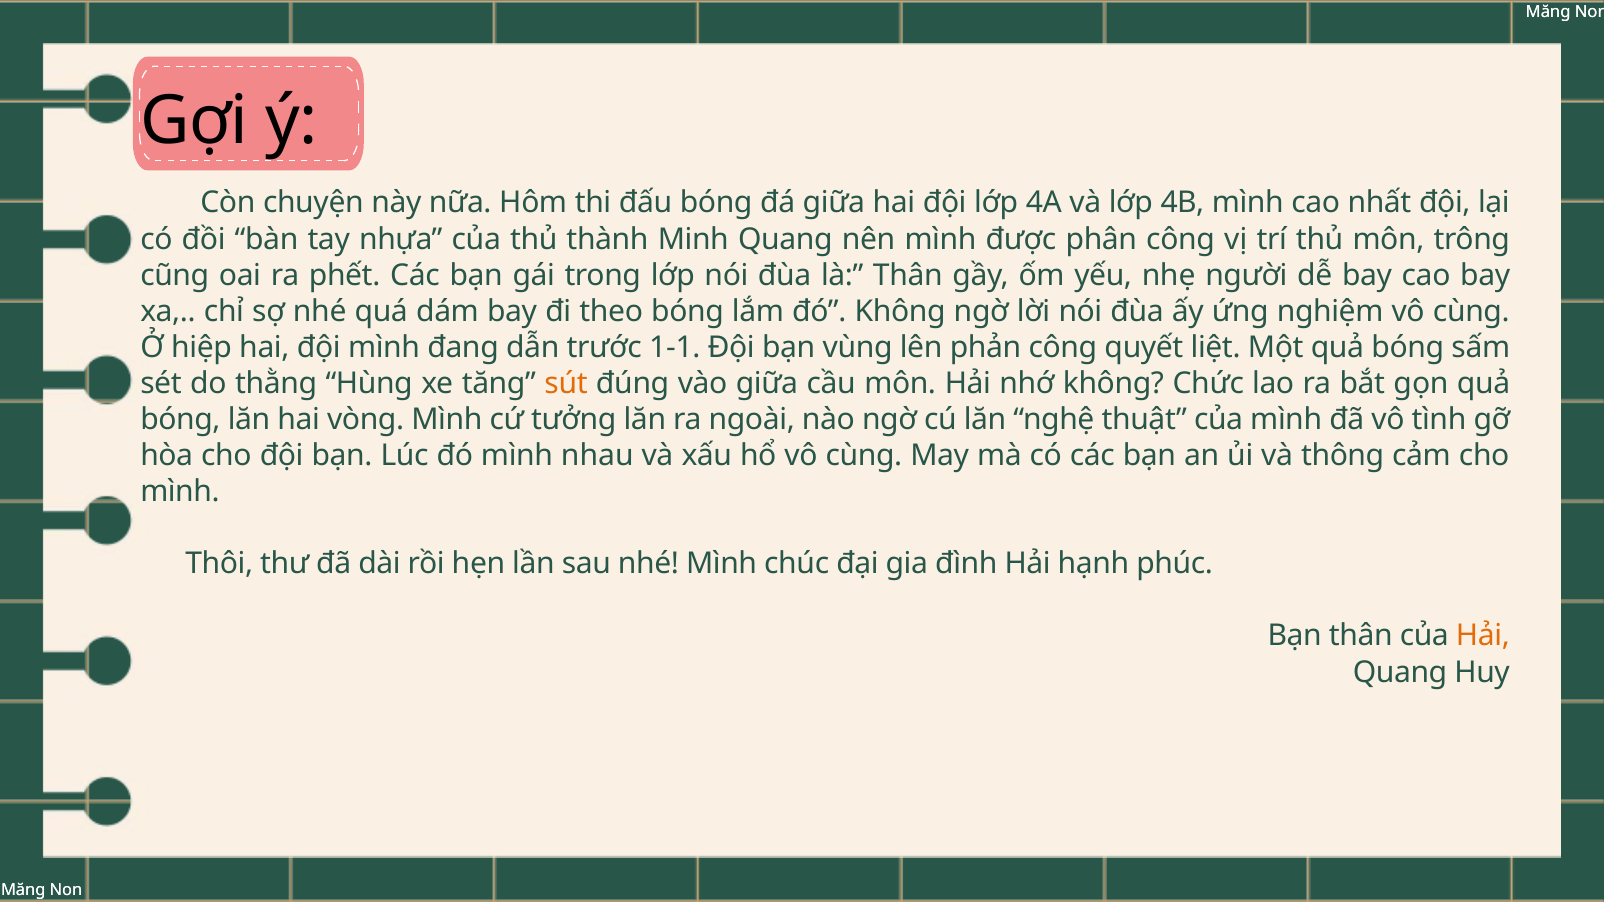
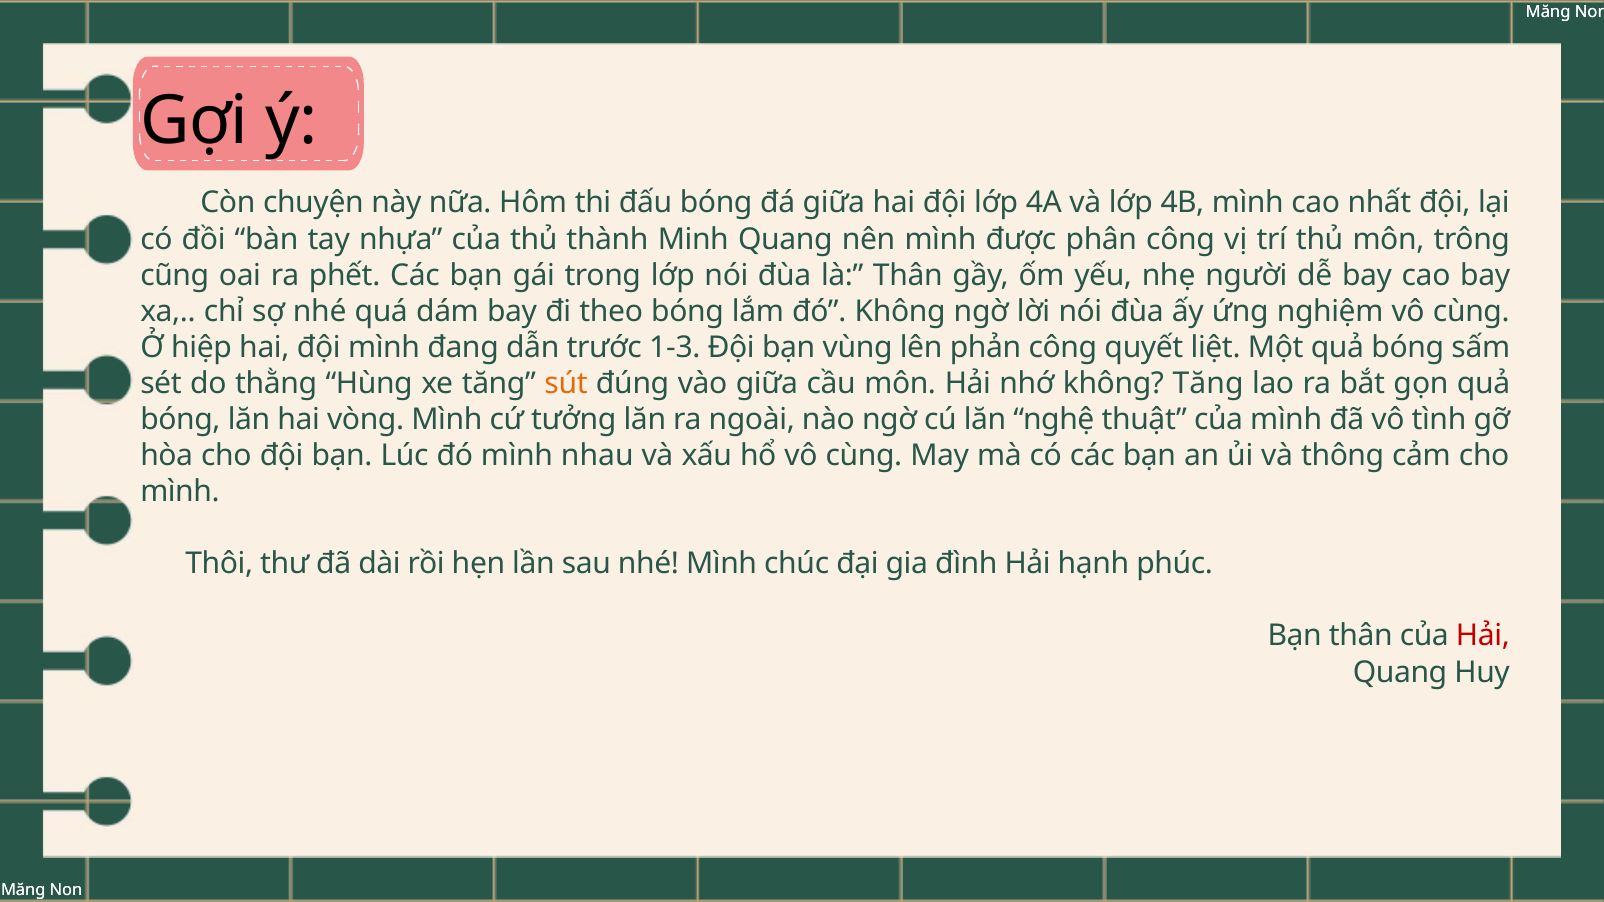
1-1: 1-1 -> 1-3
không Chức: Chức -> Tăng
Hải at (1483, 636) colour: orange -> red
